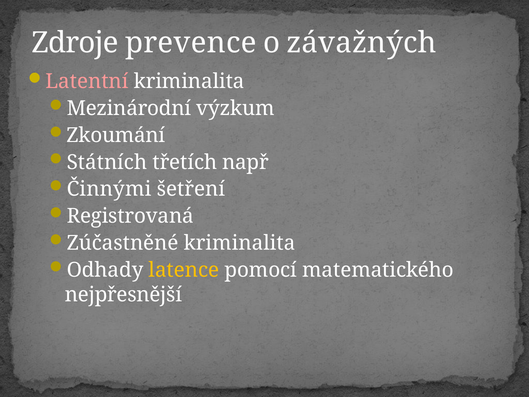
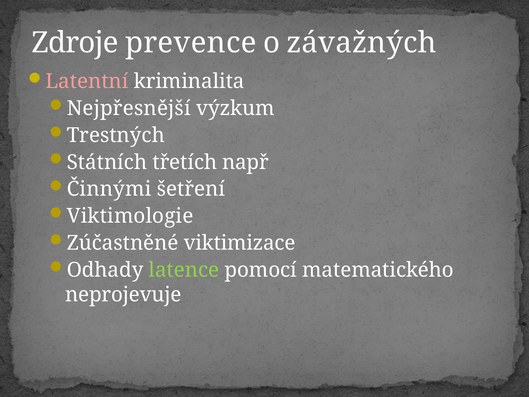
Mezinárodní: Mezinárodní -> Nejpřesnější
Zkoumání: Zkoumání -> Trestných
Registrovaná: Registrovaná -> Viktimologie
Zúčastněné kriminalita: kriminalita -> viktimizace
latence colour: yellow -> light green
nejpřesnější: nejpřesnější -> neprojevuje
